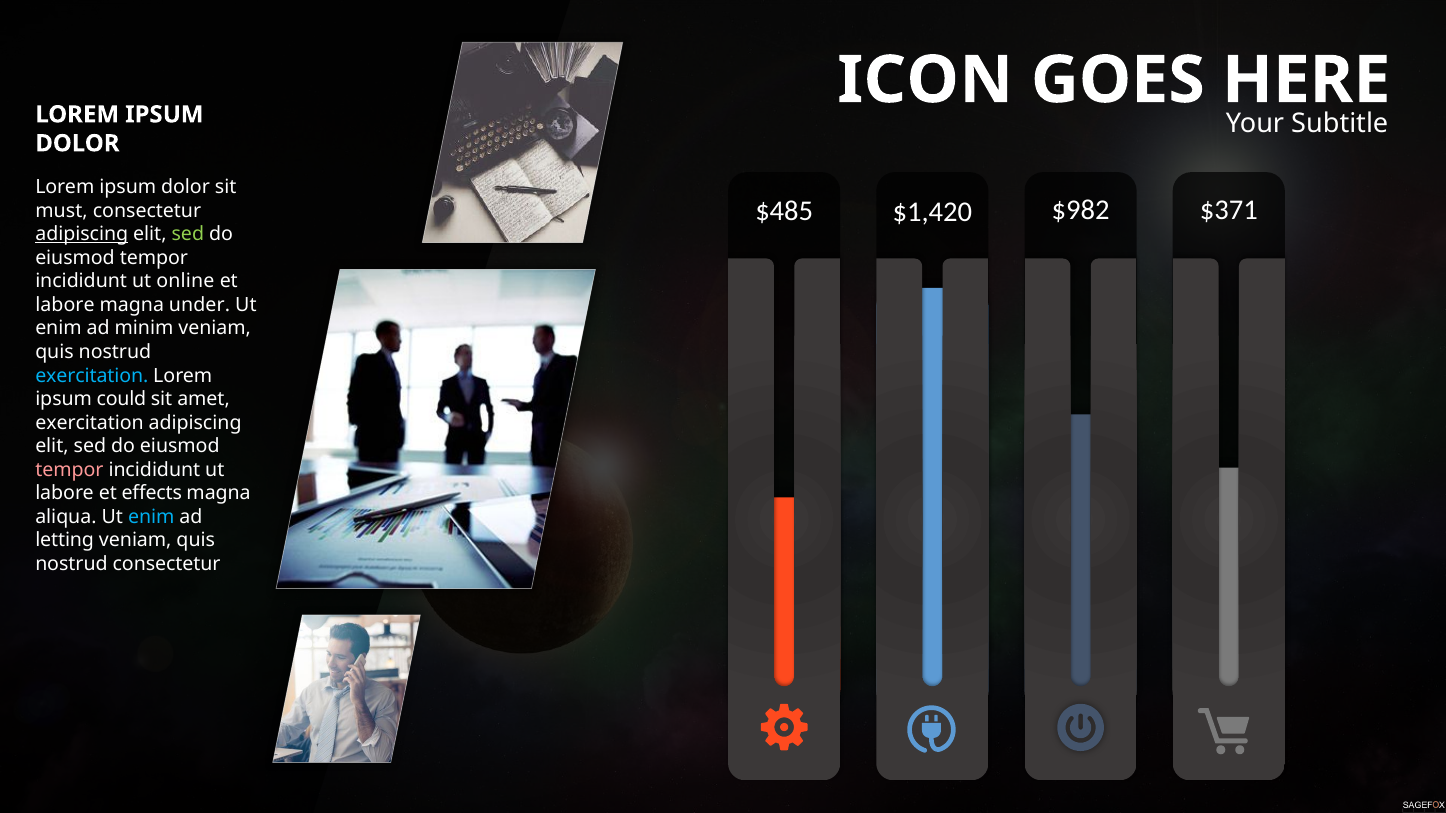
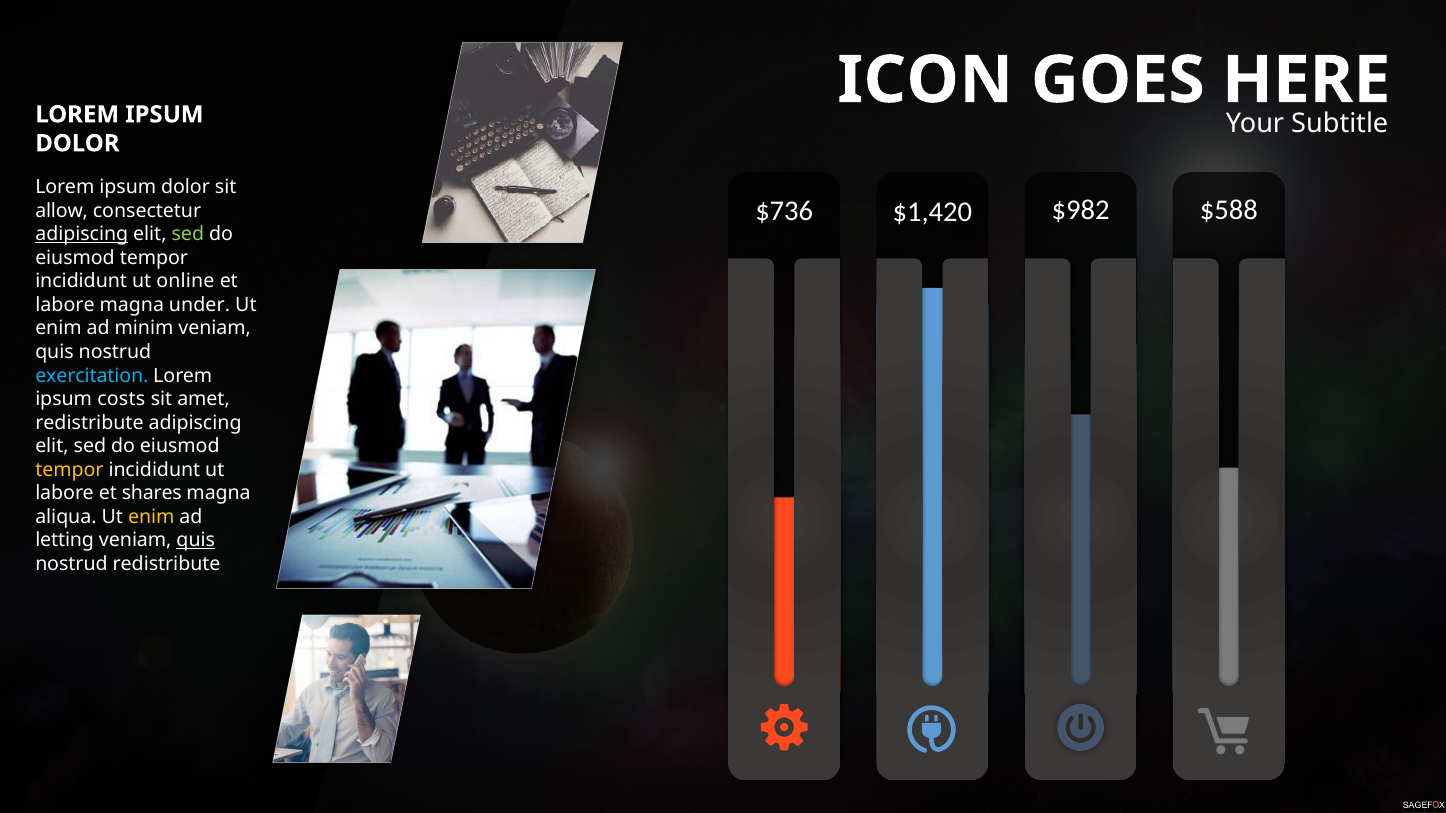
$485: $485 -> $736
$371: $371 -> $588
must: must -> allow
could: could -> costs
exercitation at (89, 423): exercitation -> redistribute
tempor at (69, 470) colour: pink -> yellow
effects: effects -> shares
enim at (151, 517) colour: light blue -> yellow
quis at (196, 540) underline: none -> present
nostrud consectetur: consectetur -> redistribute
